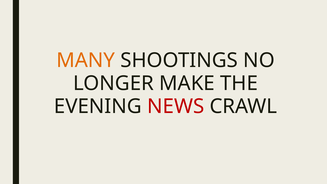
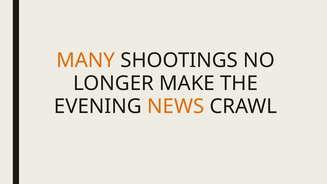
NEWS colour: red -> orange
